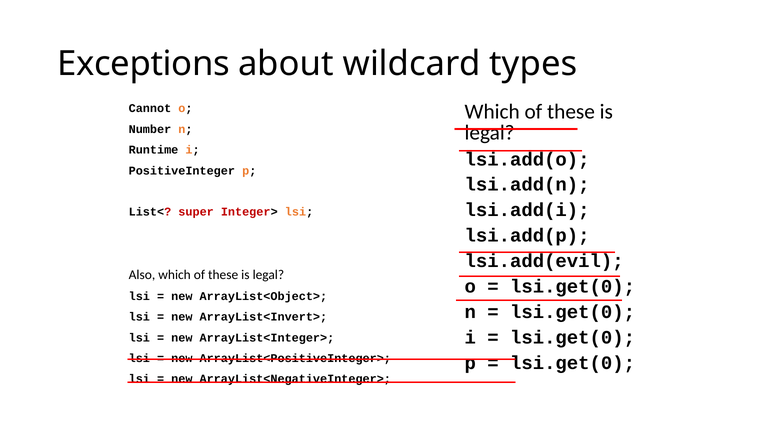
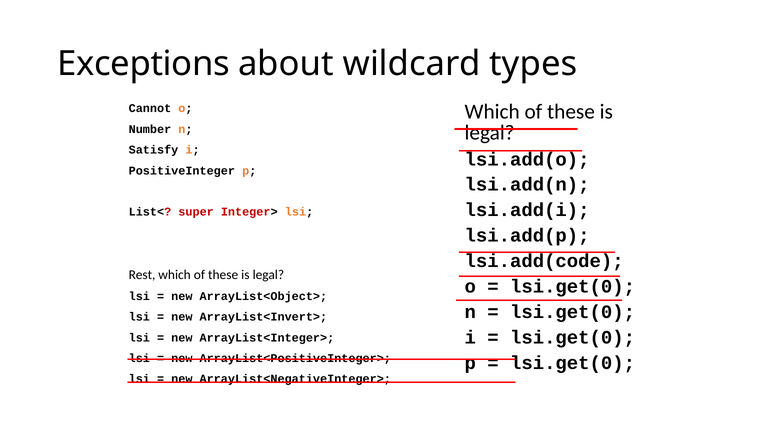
Runtime: Runtime -> Satisfy
lsi.add(evil: lsi.add(evil -> lsi.add(code
Also: Also -> Rest
